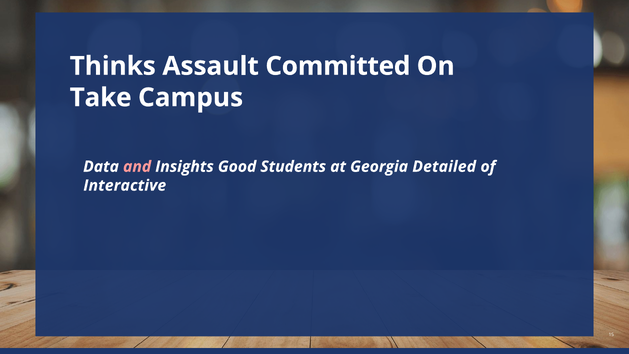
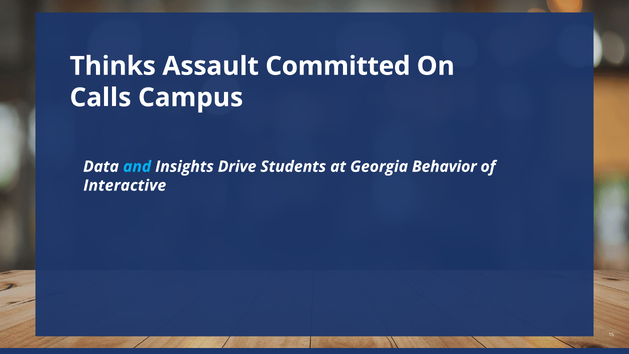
Take: Take -> Calls
and colour: pink -> light blue
Good: Good -> Drive
Detailed: Detailed -> Behavior
